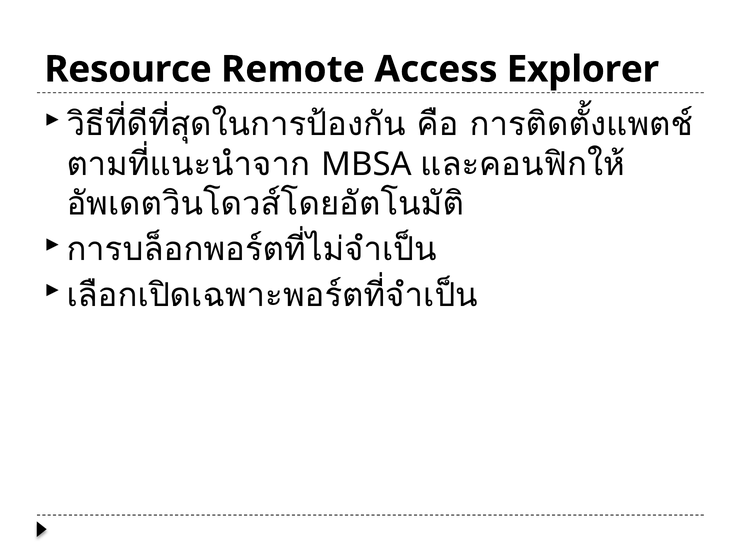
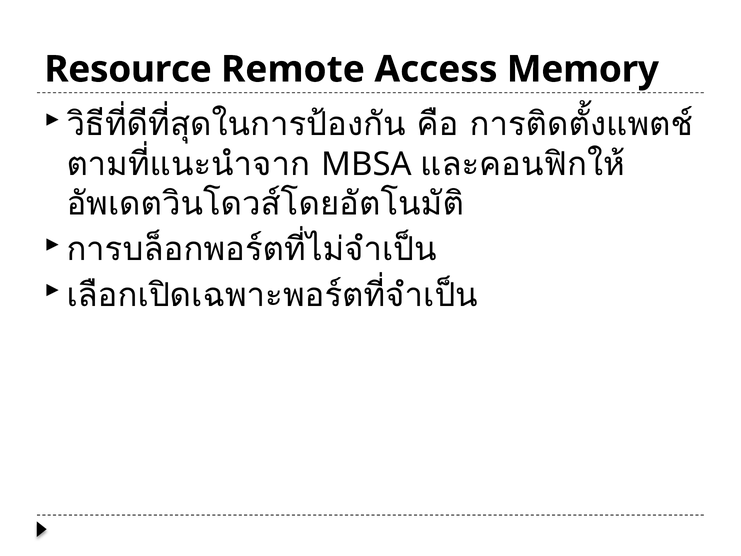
Explorer: Explorer -> Memory
